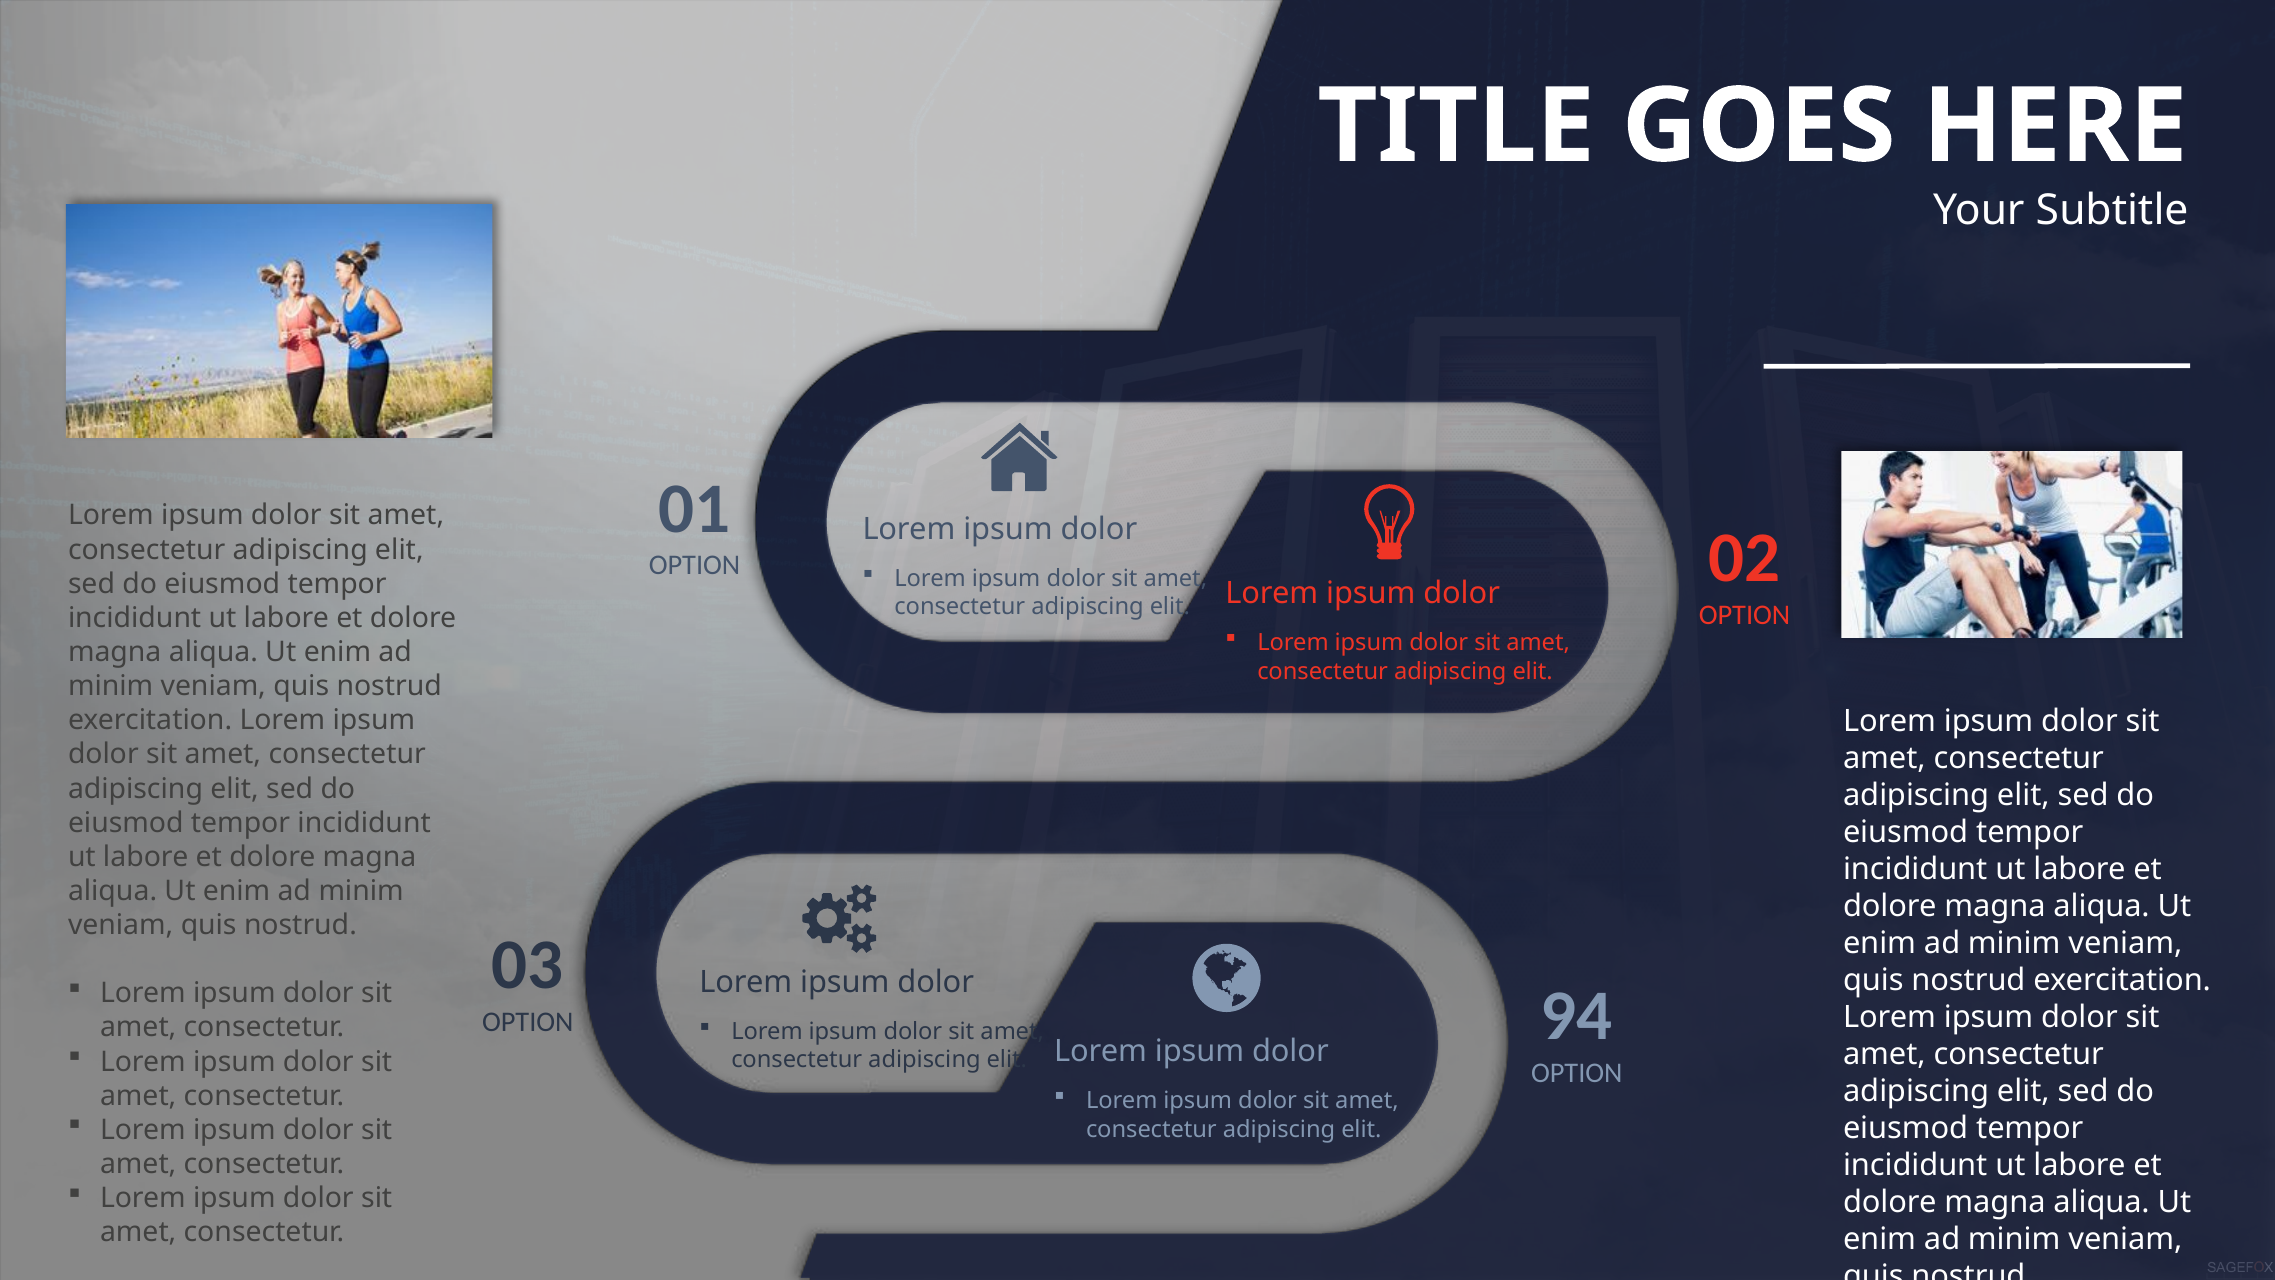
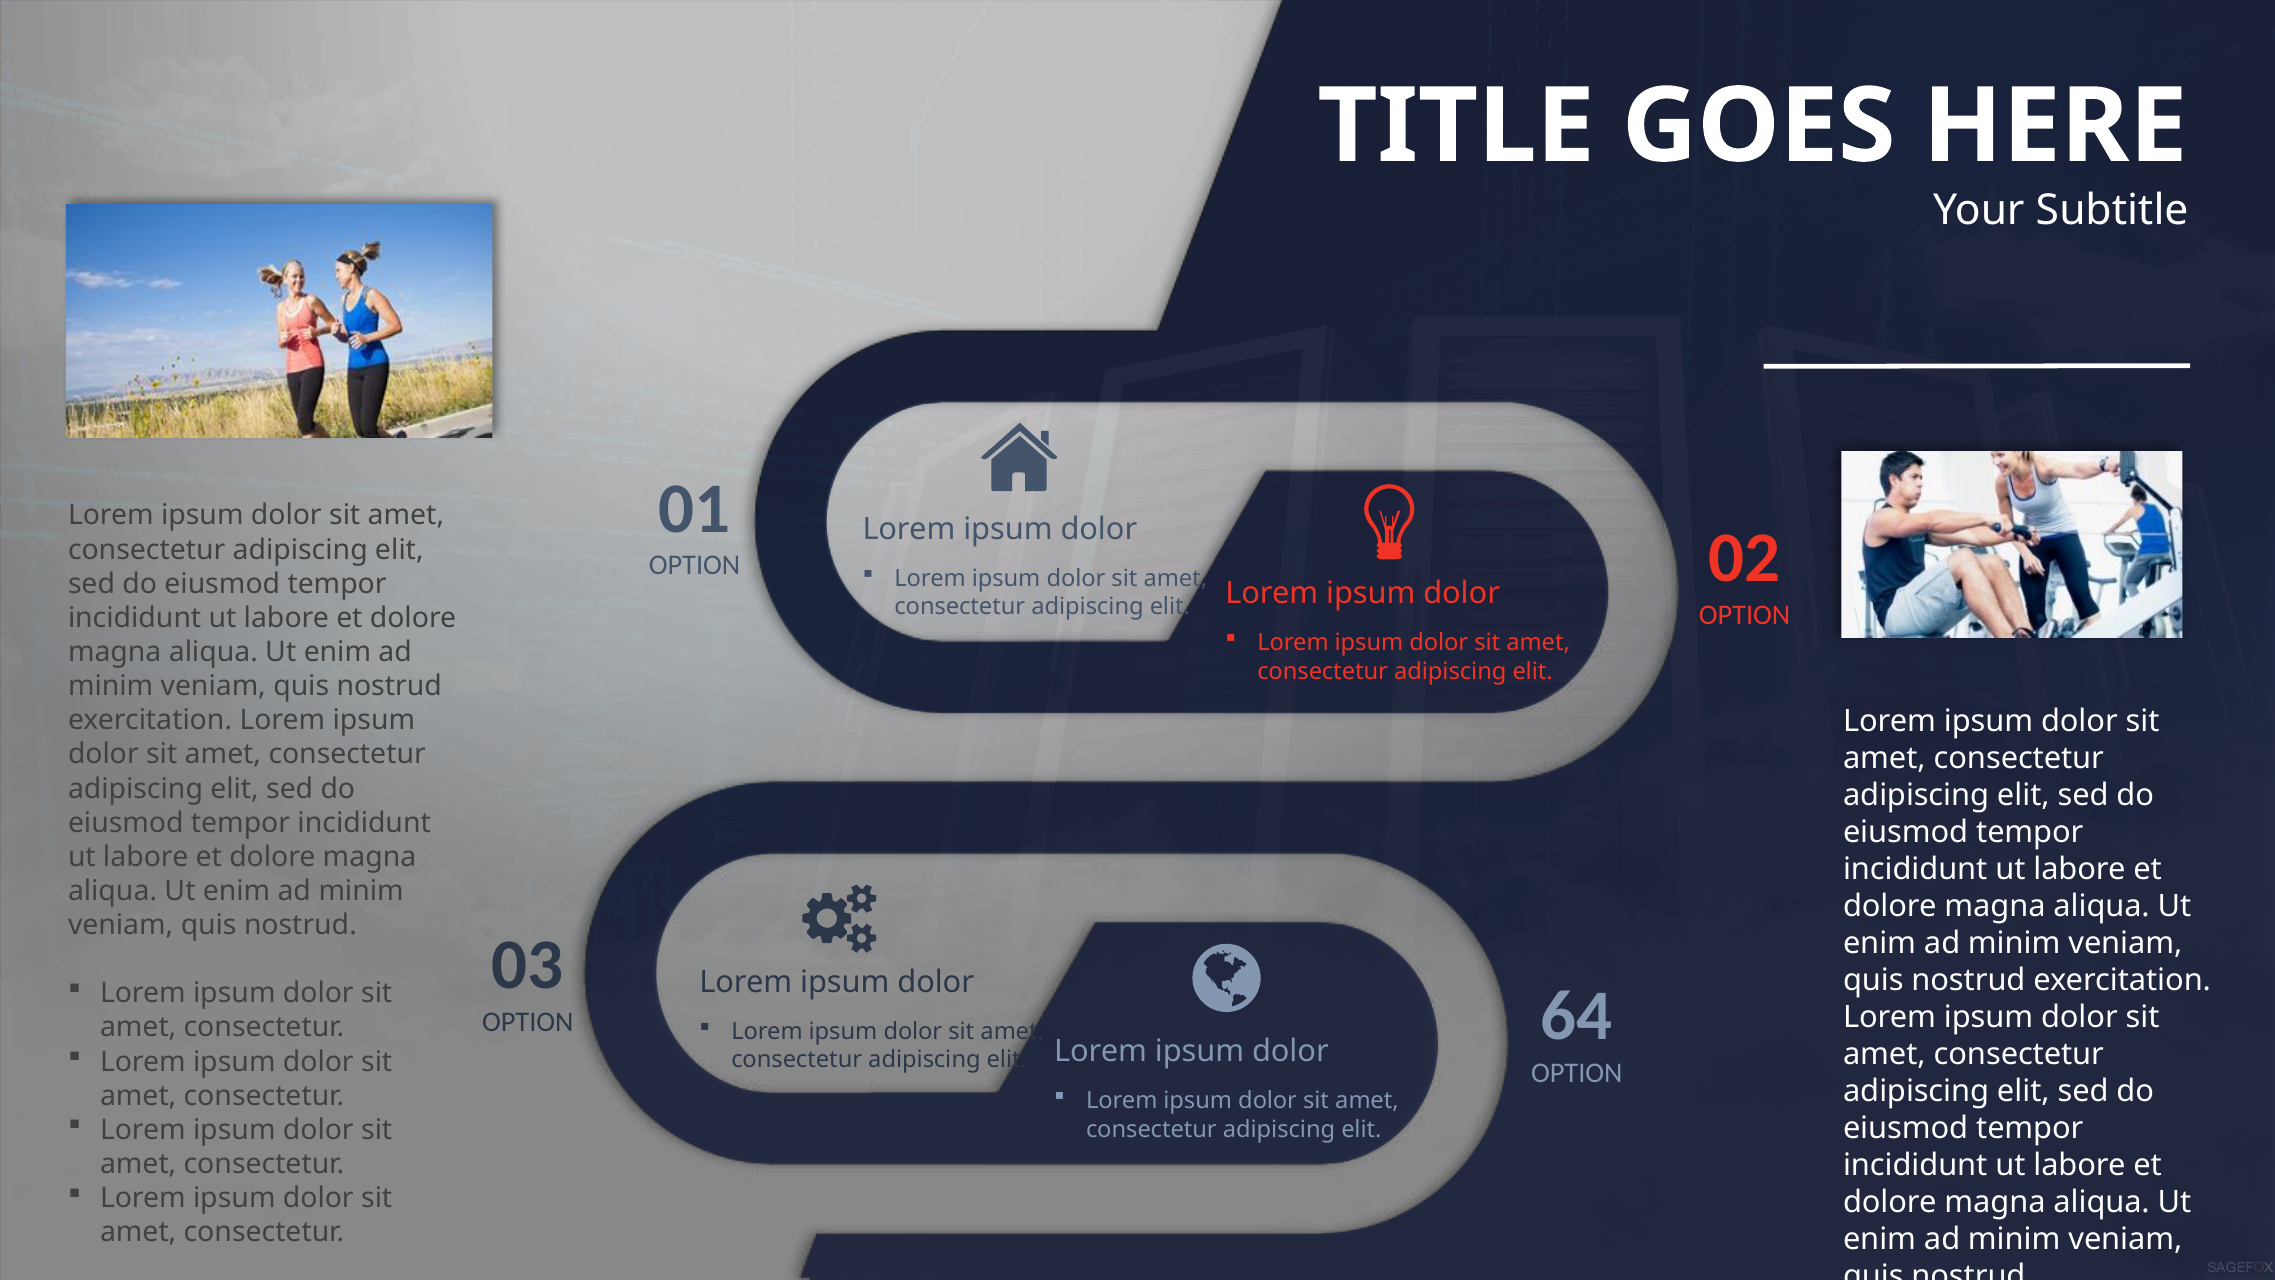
94: 94 -> 64
